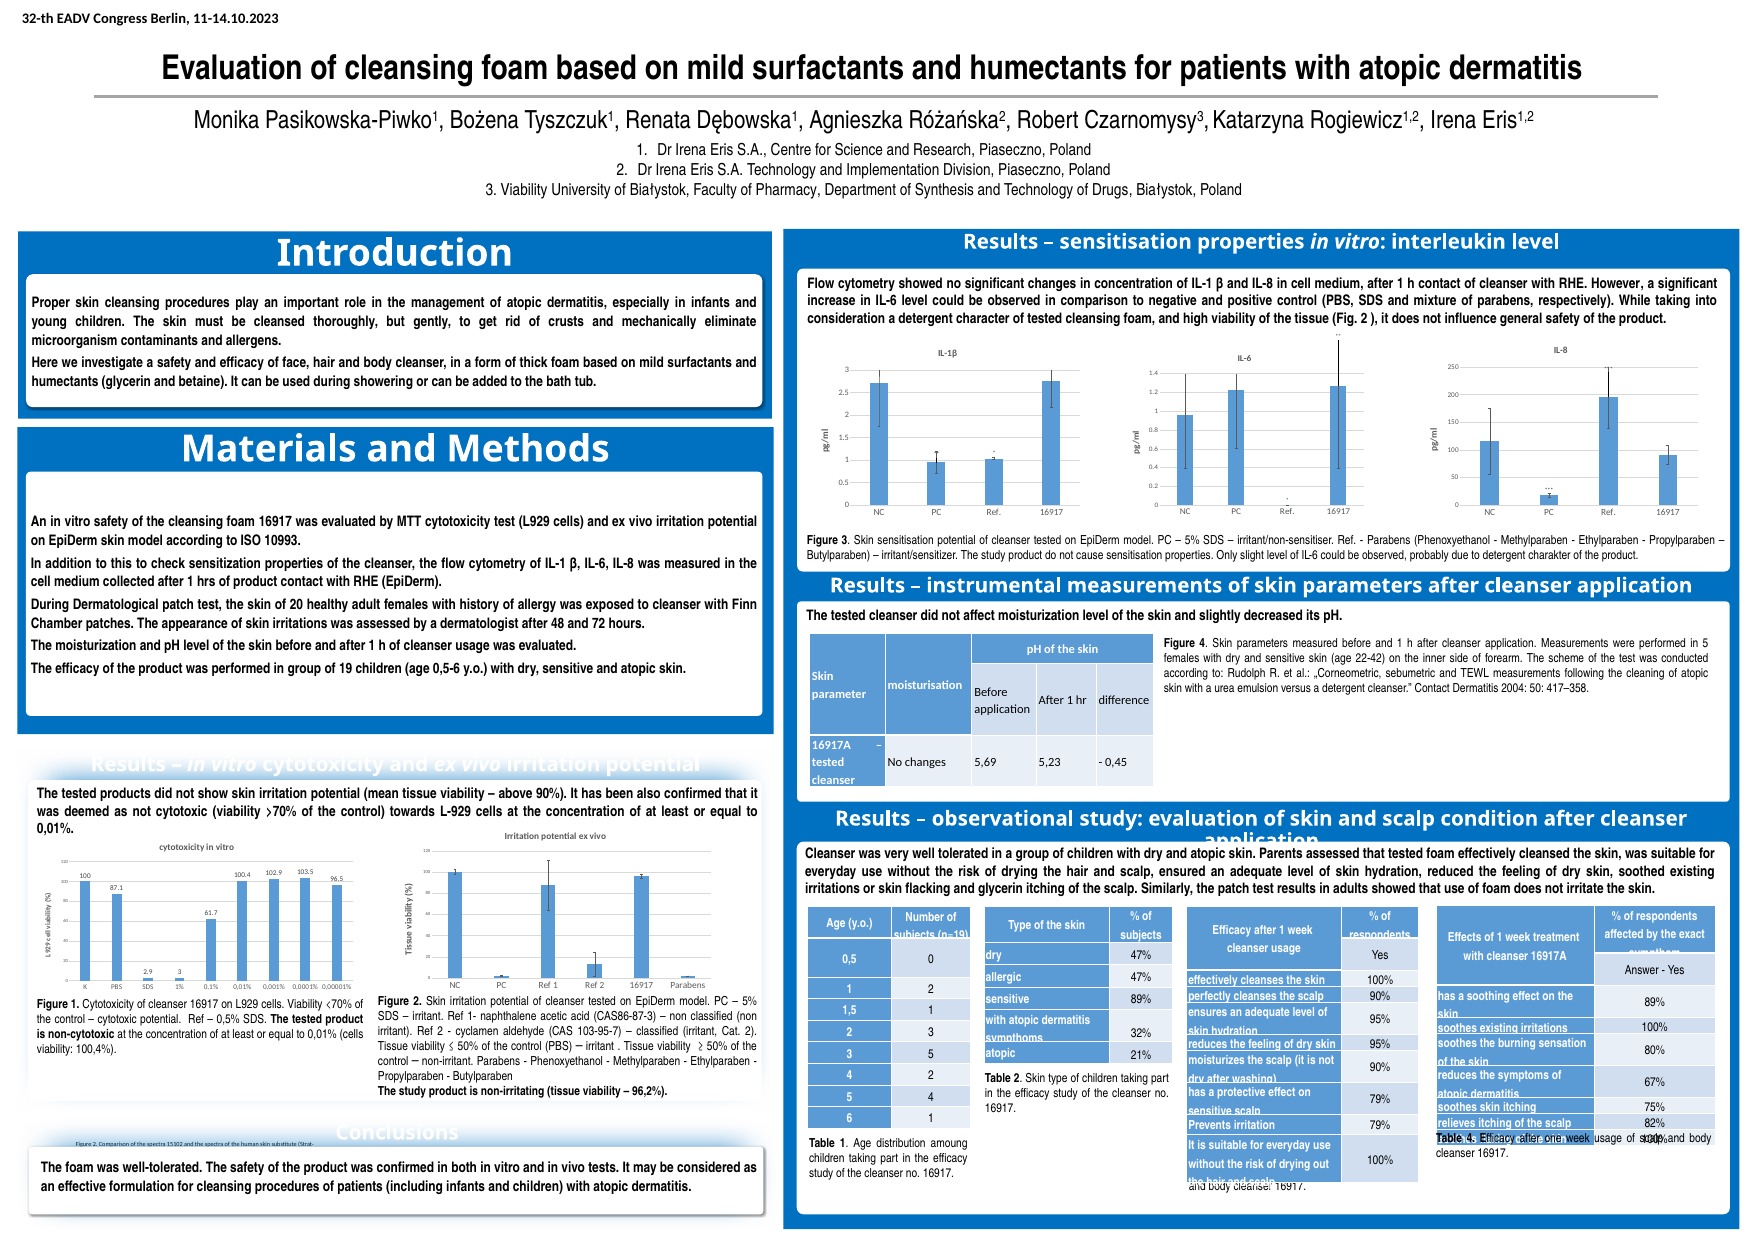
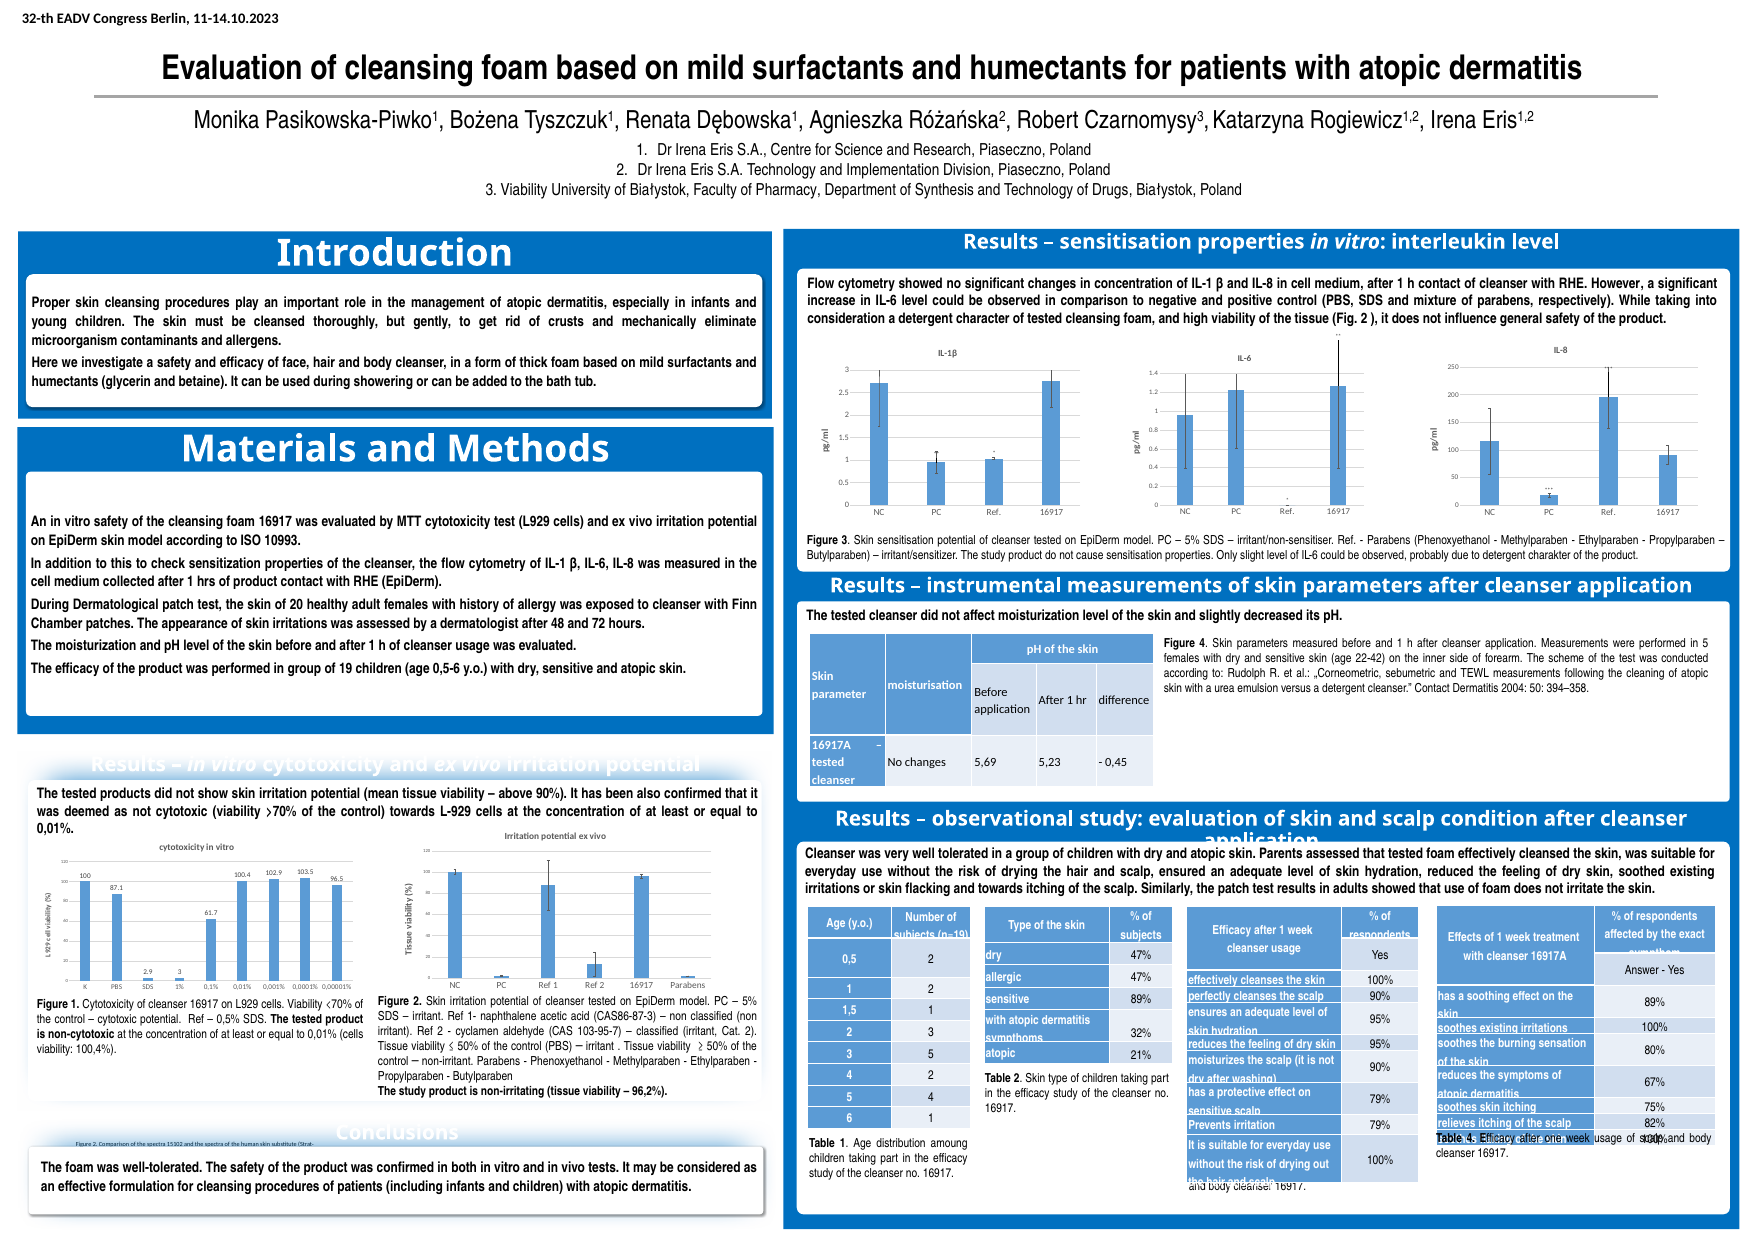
417–358: 417–358 -> 394–358
and glycerin: glycerin -> towards
0,5 0: 0 -> 2
